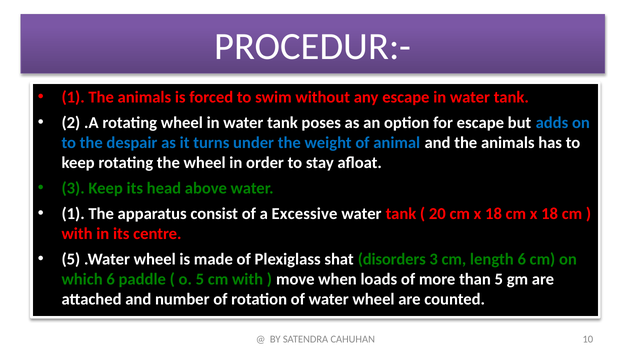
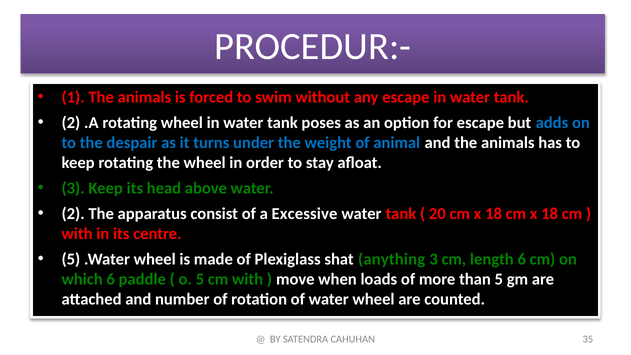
1 at (73, 214): 1 -> 2
disorders: disorders -> anything
10: 10 -> 35
